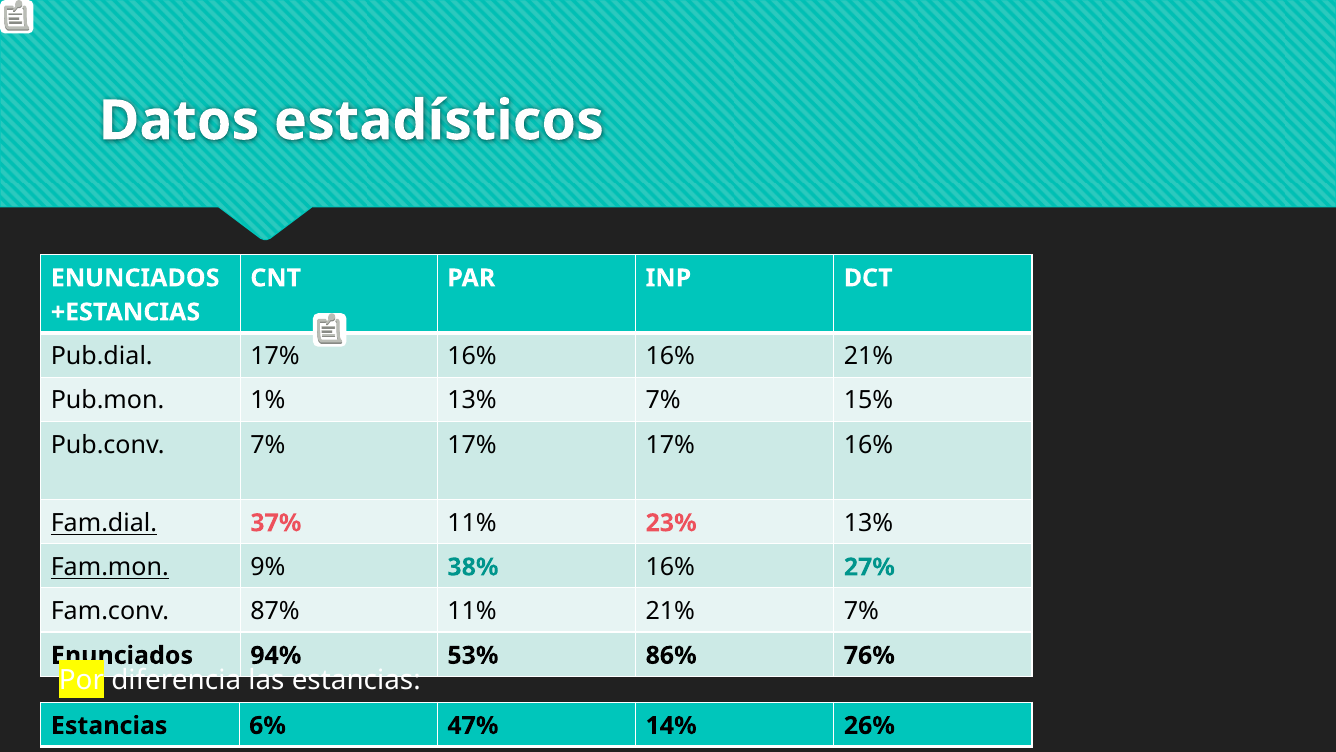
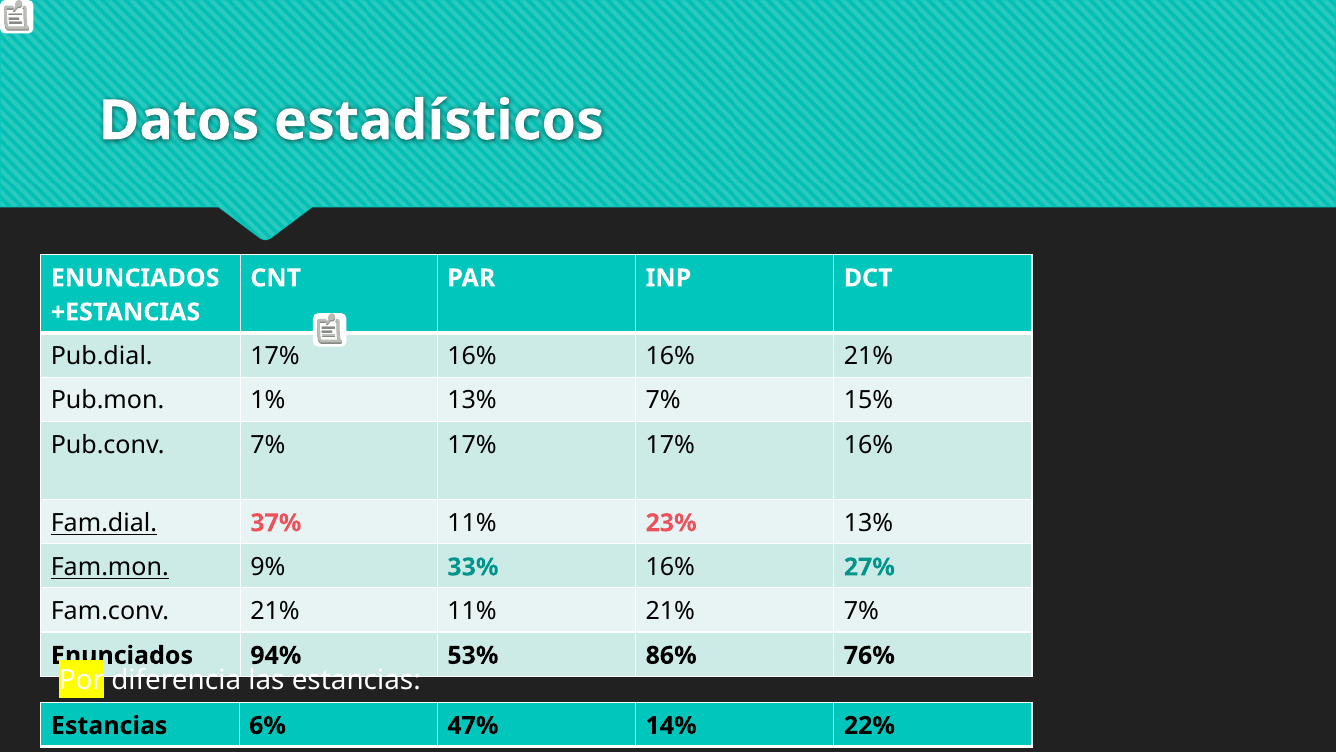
38%: 38% -> 33%
Fam.conv 87%: 87% -> 21%
26%: 26% -> 22%
